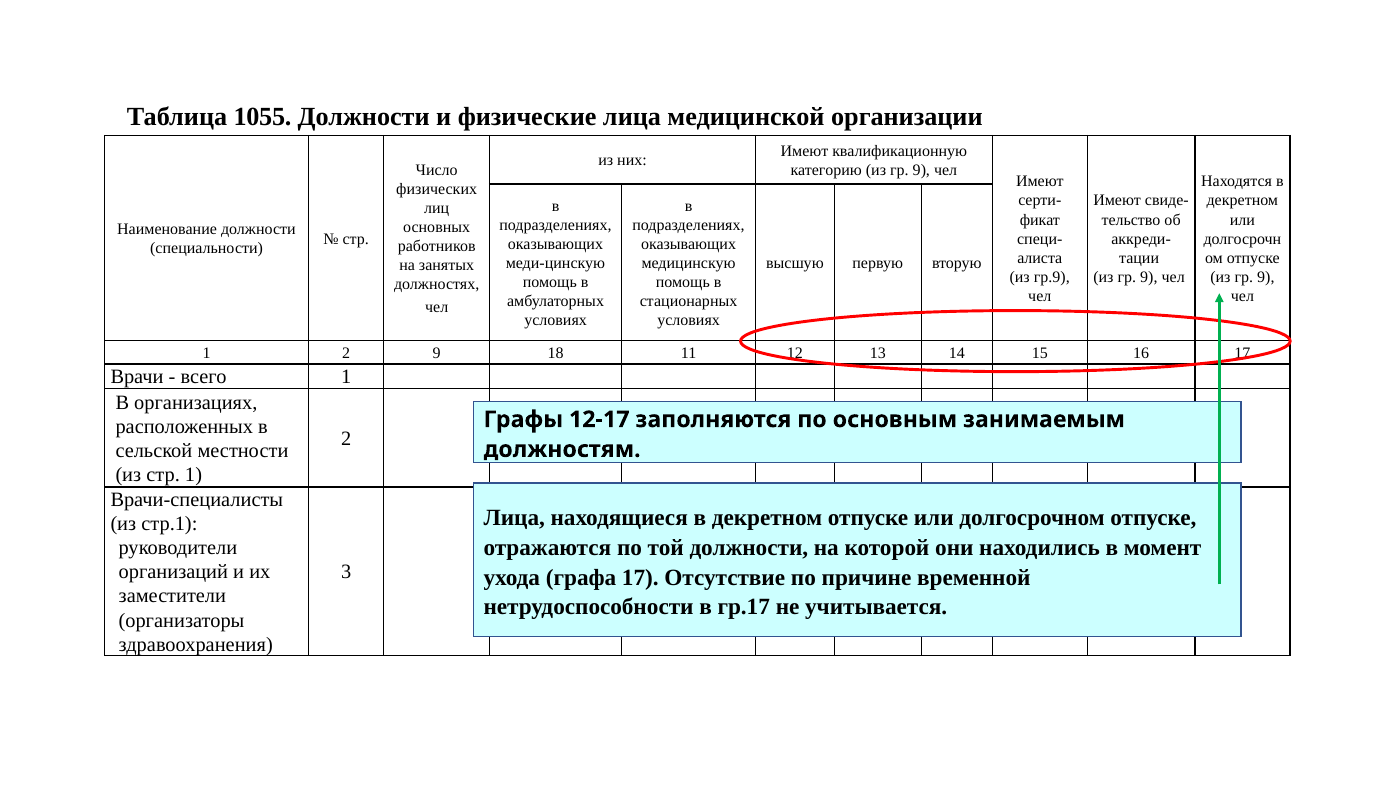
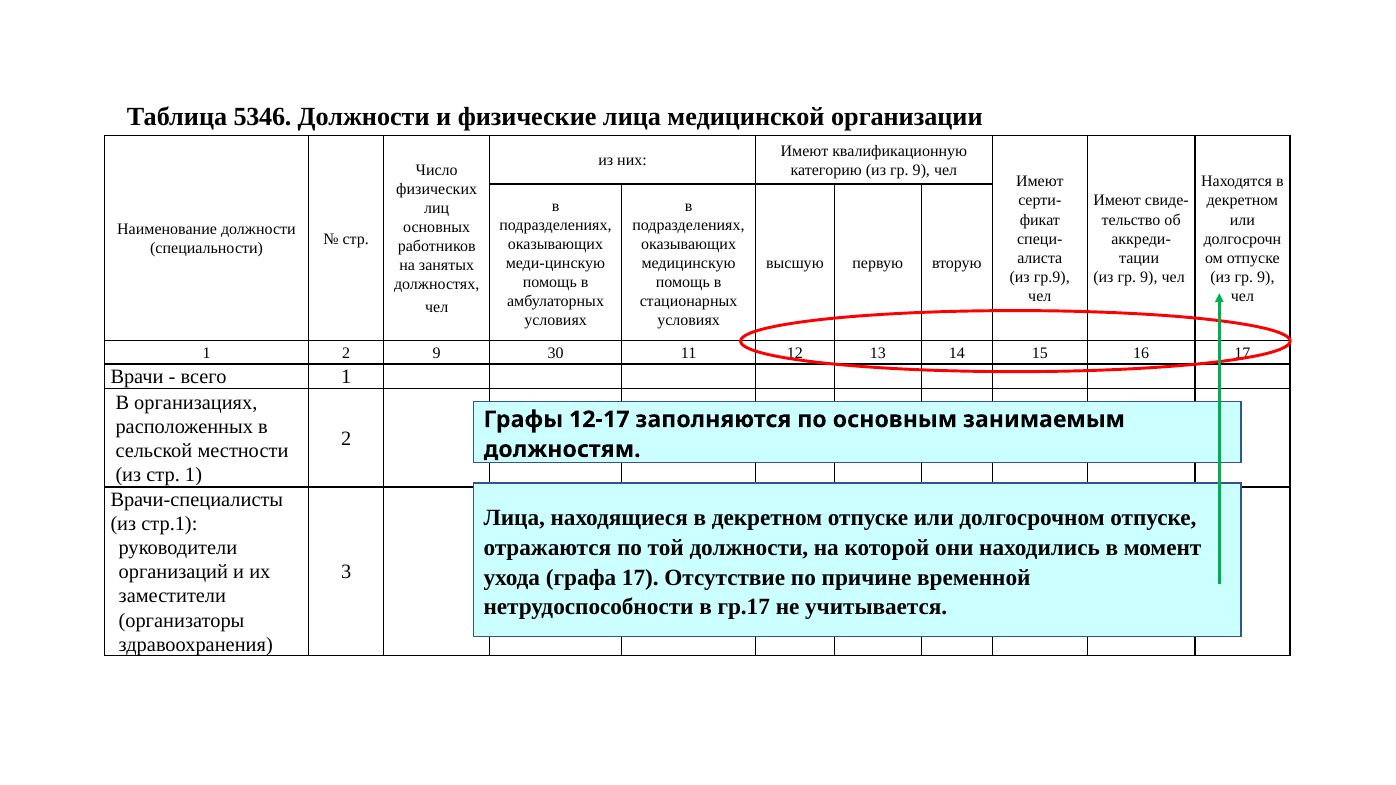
1055: 1055 -> 5346
18: 18 -> 30
